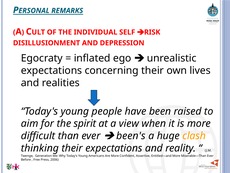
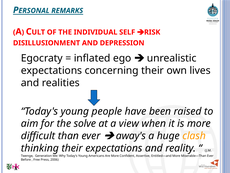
spirit: spirit -> solve
been's: been's -> away's
